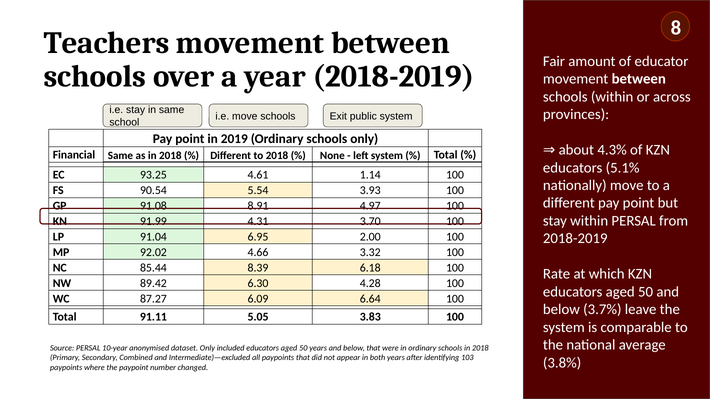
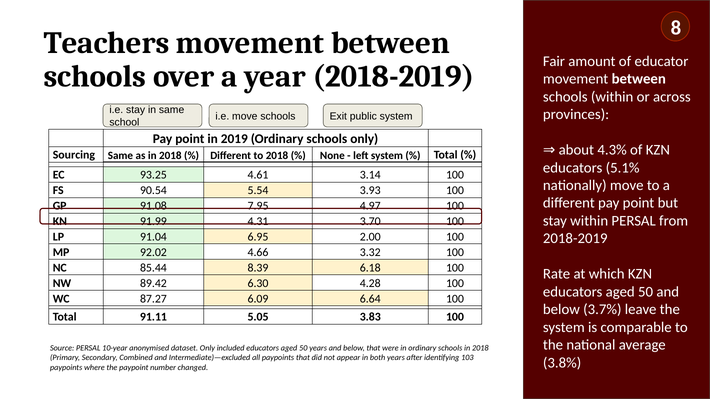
Financial: Financial -> Sourcing
1.14: 1.14 -> 3.14
8.91: 8.91 -> 7.95
